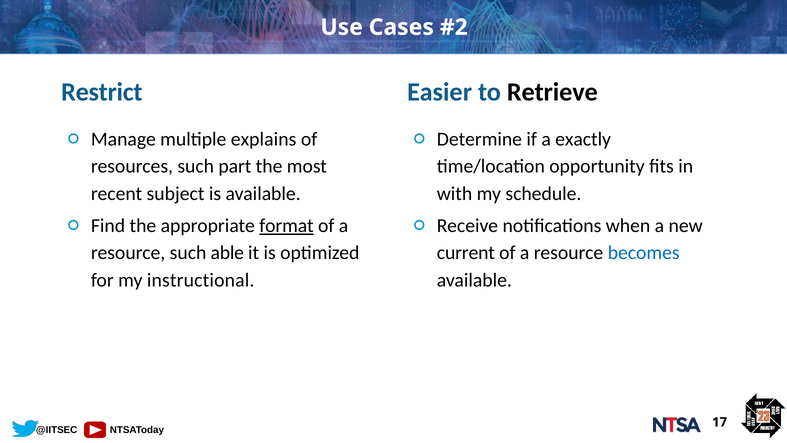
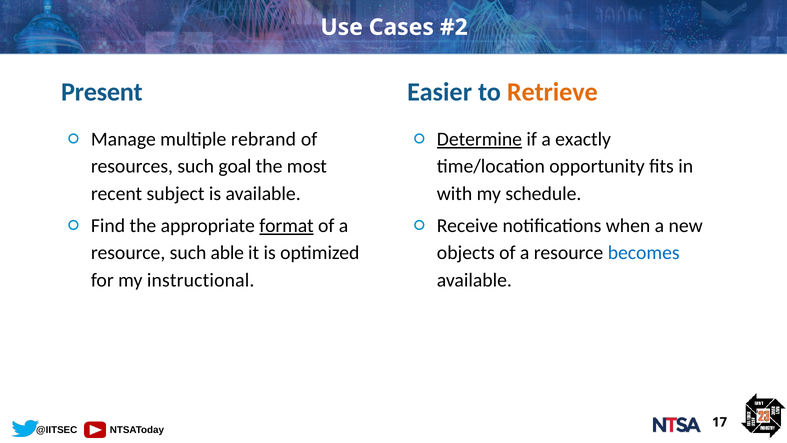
Restrict: Restrict -> Present
Retrieve colour: black -> orange
explains: explains -> rebrand
Determine underline: none -> present
part: part -> goal
current: current -> objects
